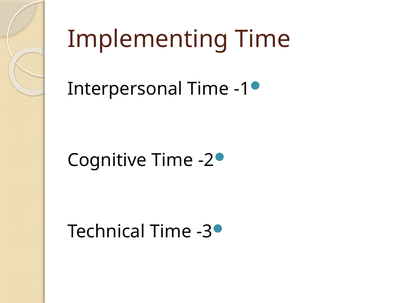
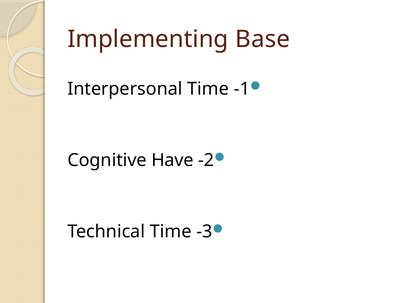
Implementing Time: Time -> Base
Cognitive Time: Time -> Have
